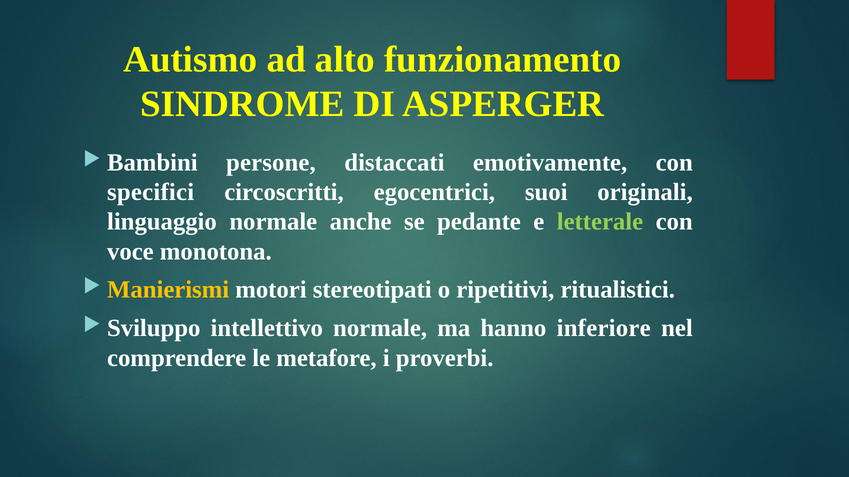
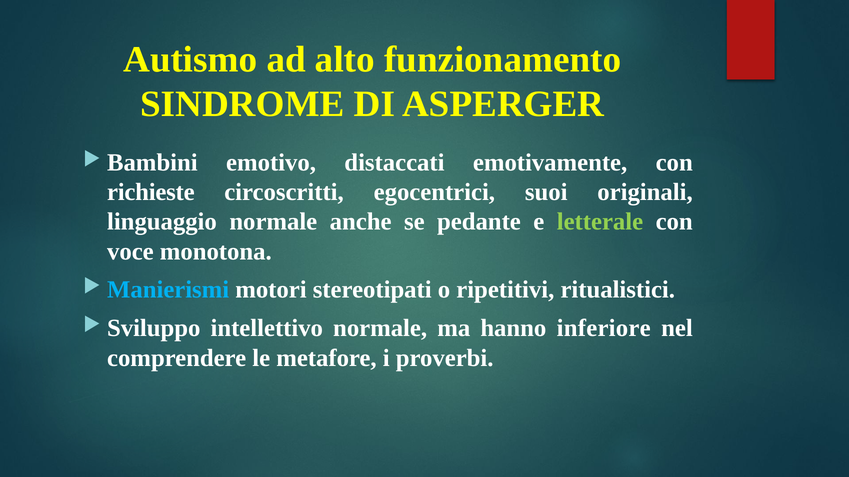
persone: persone -> emotivo
specifici: specifici -> richieste
Manierismi colour: yellow -> light blue
